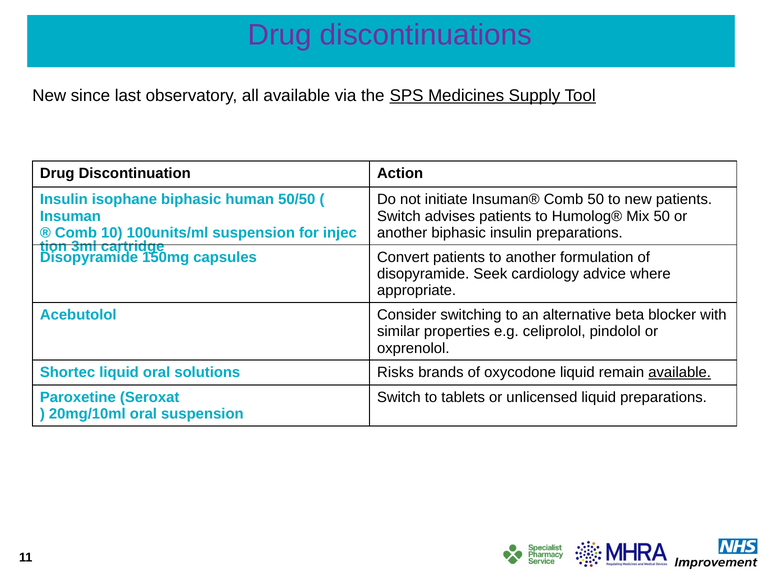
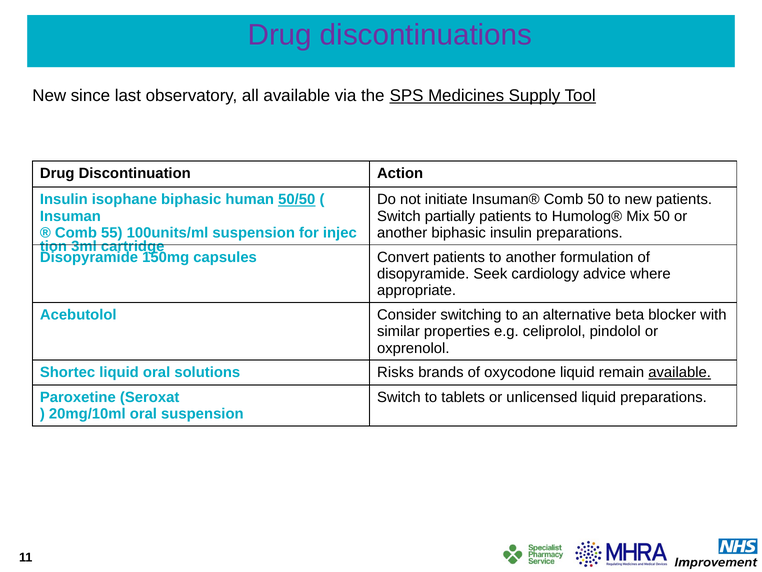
50/50 underline: none -> present
advises: advises -> partially
10: 10 -> 55
